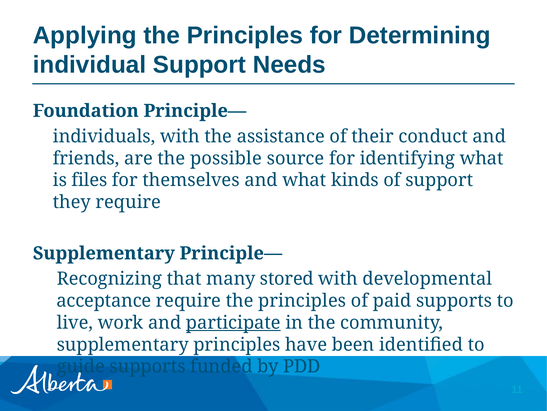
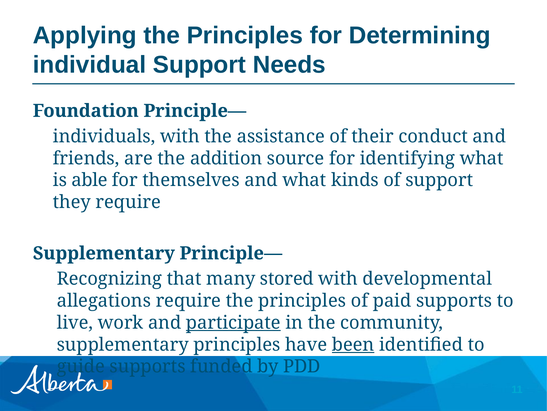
possible: possible -> addition
files: files -> able
acceptance: acceptance -> allegations
been underline: none -> present
